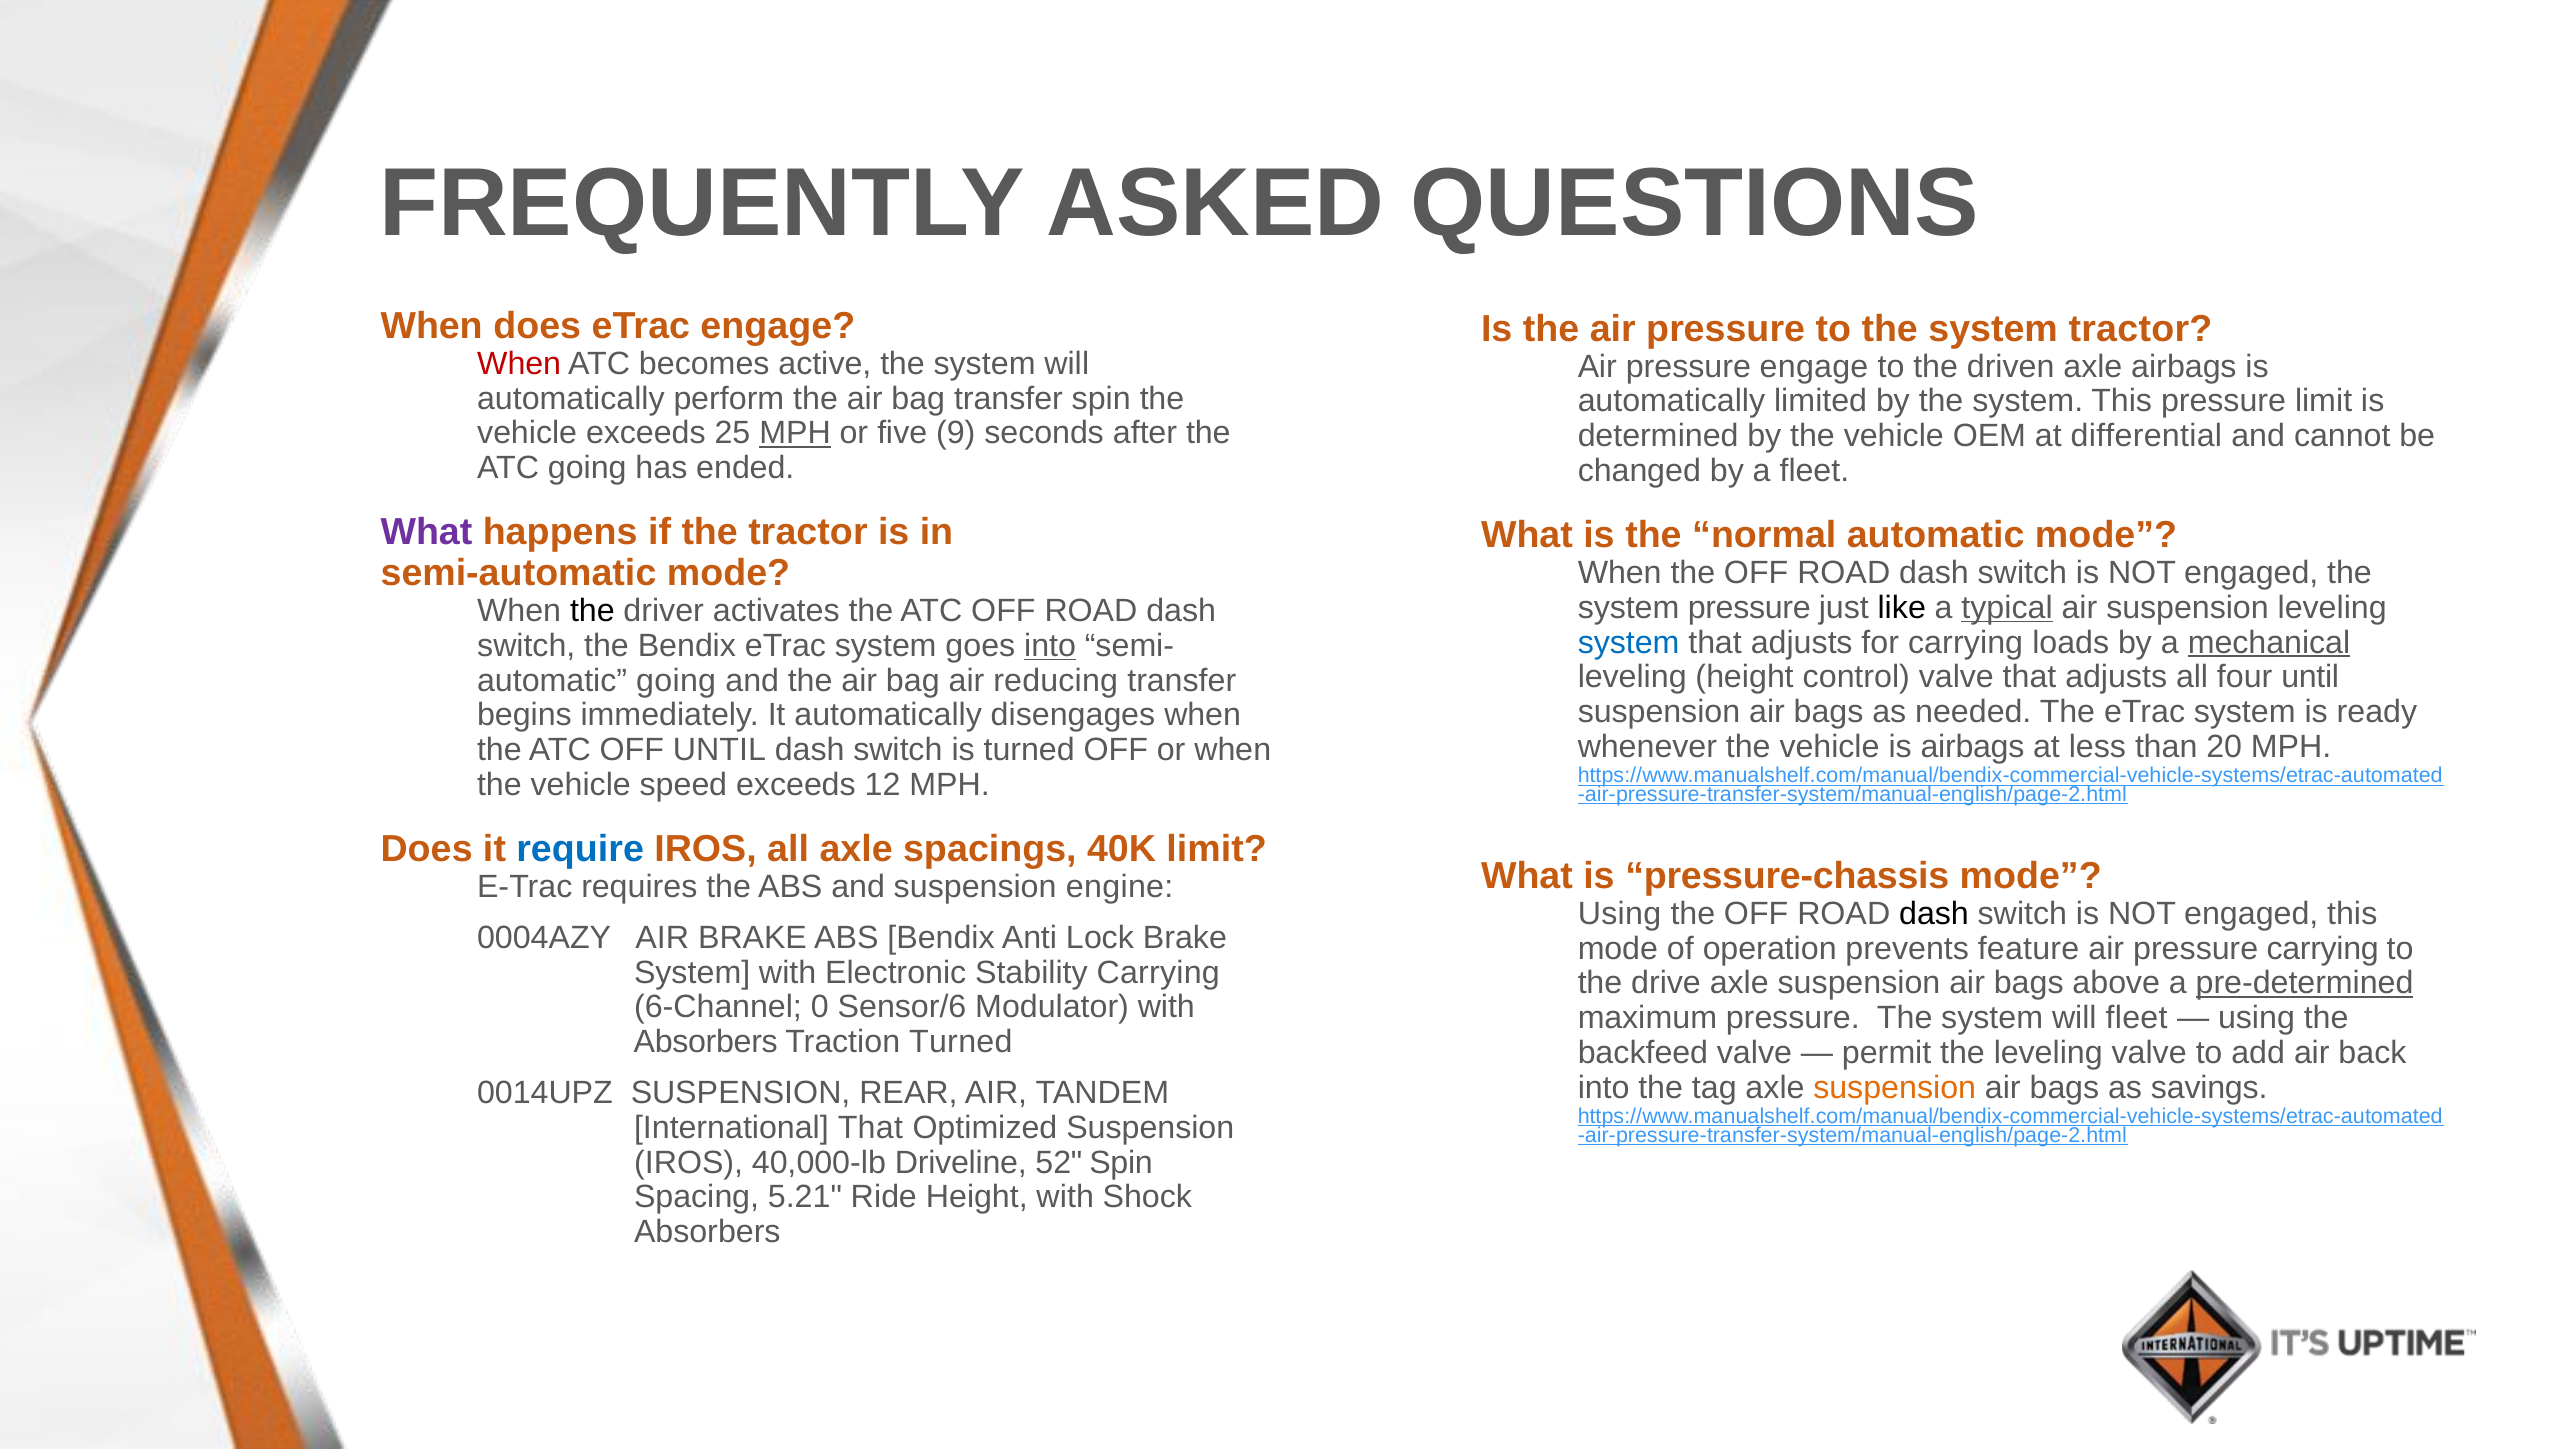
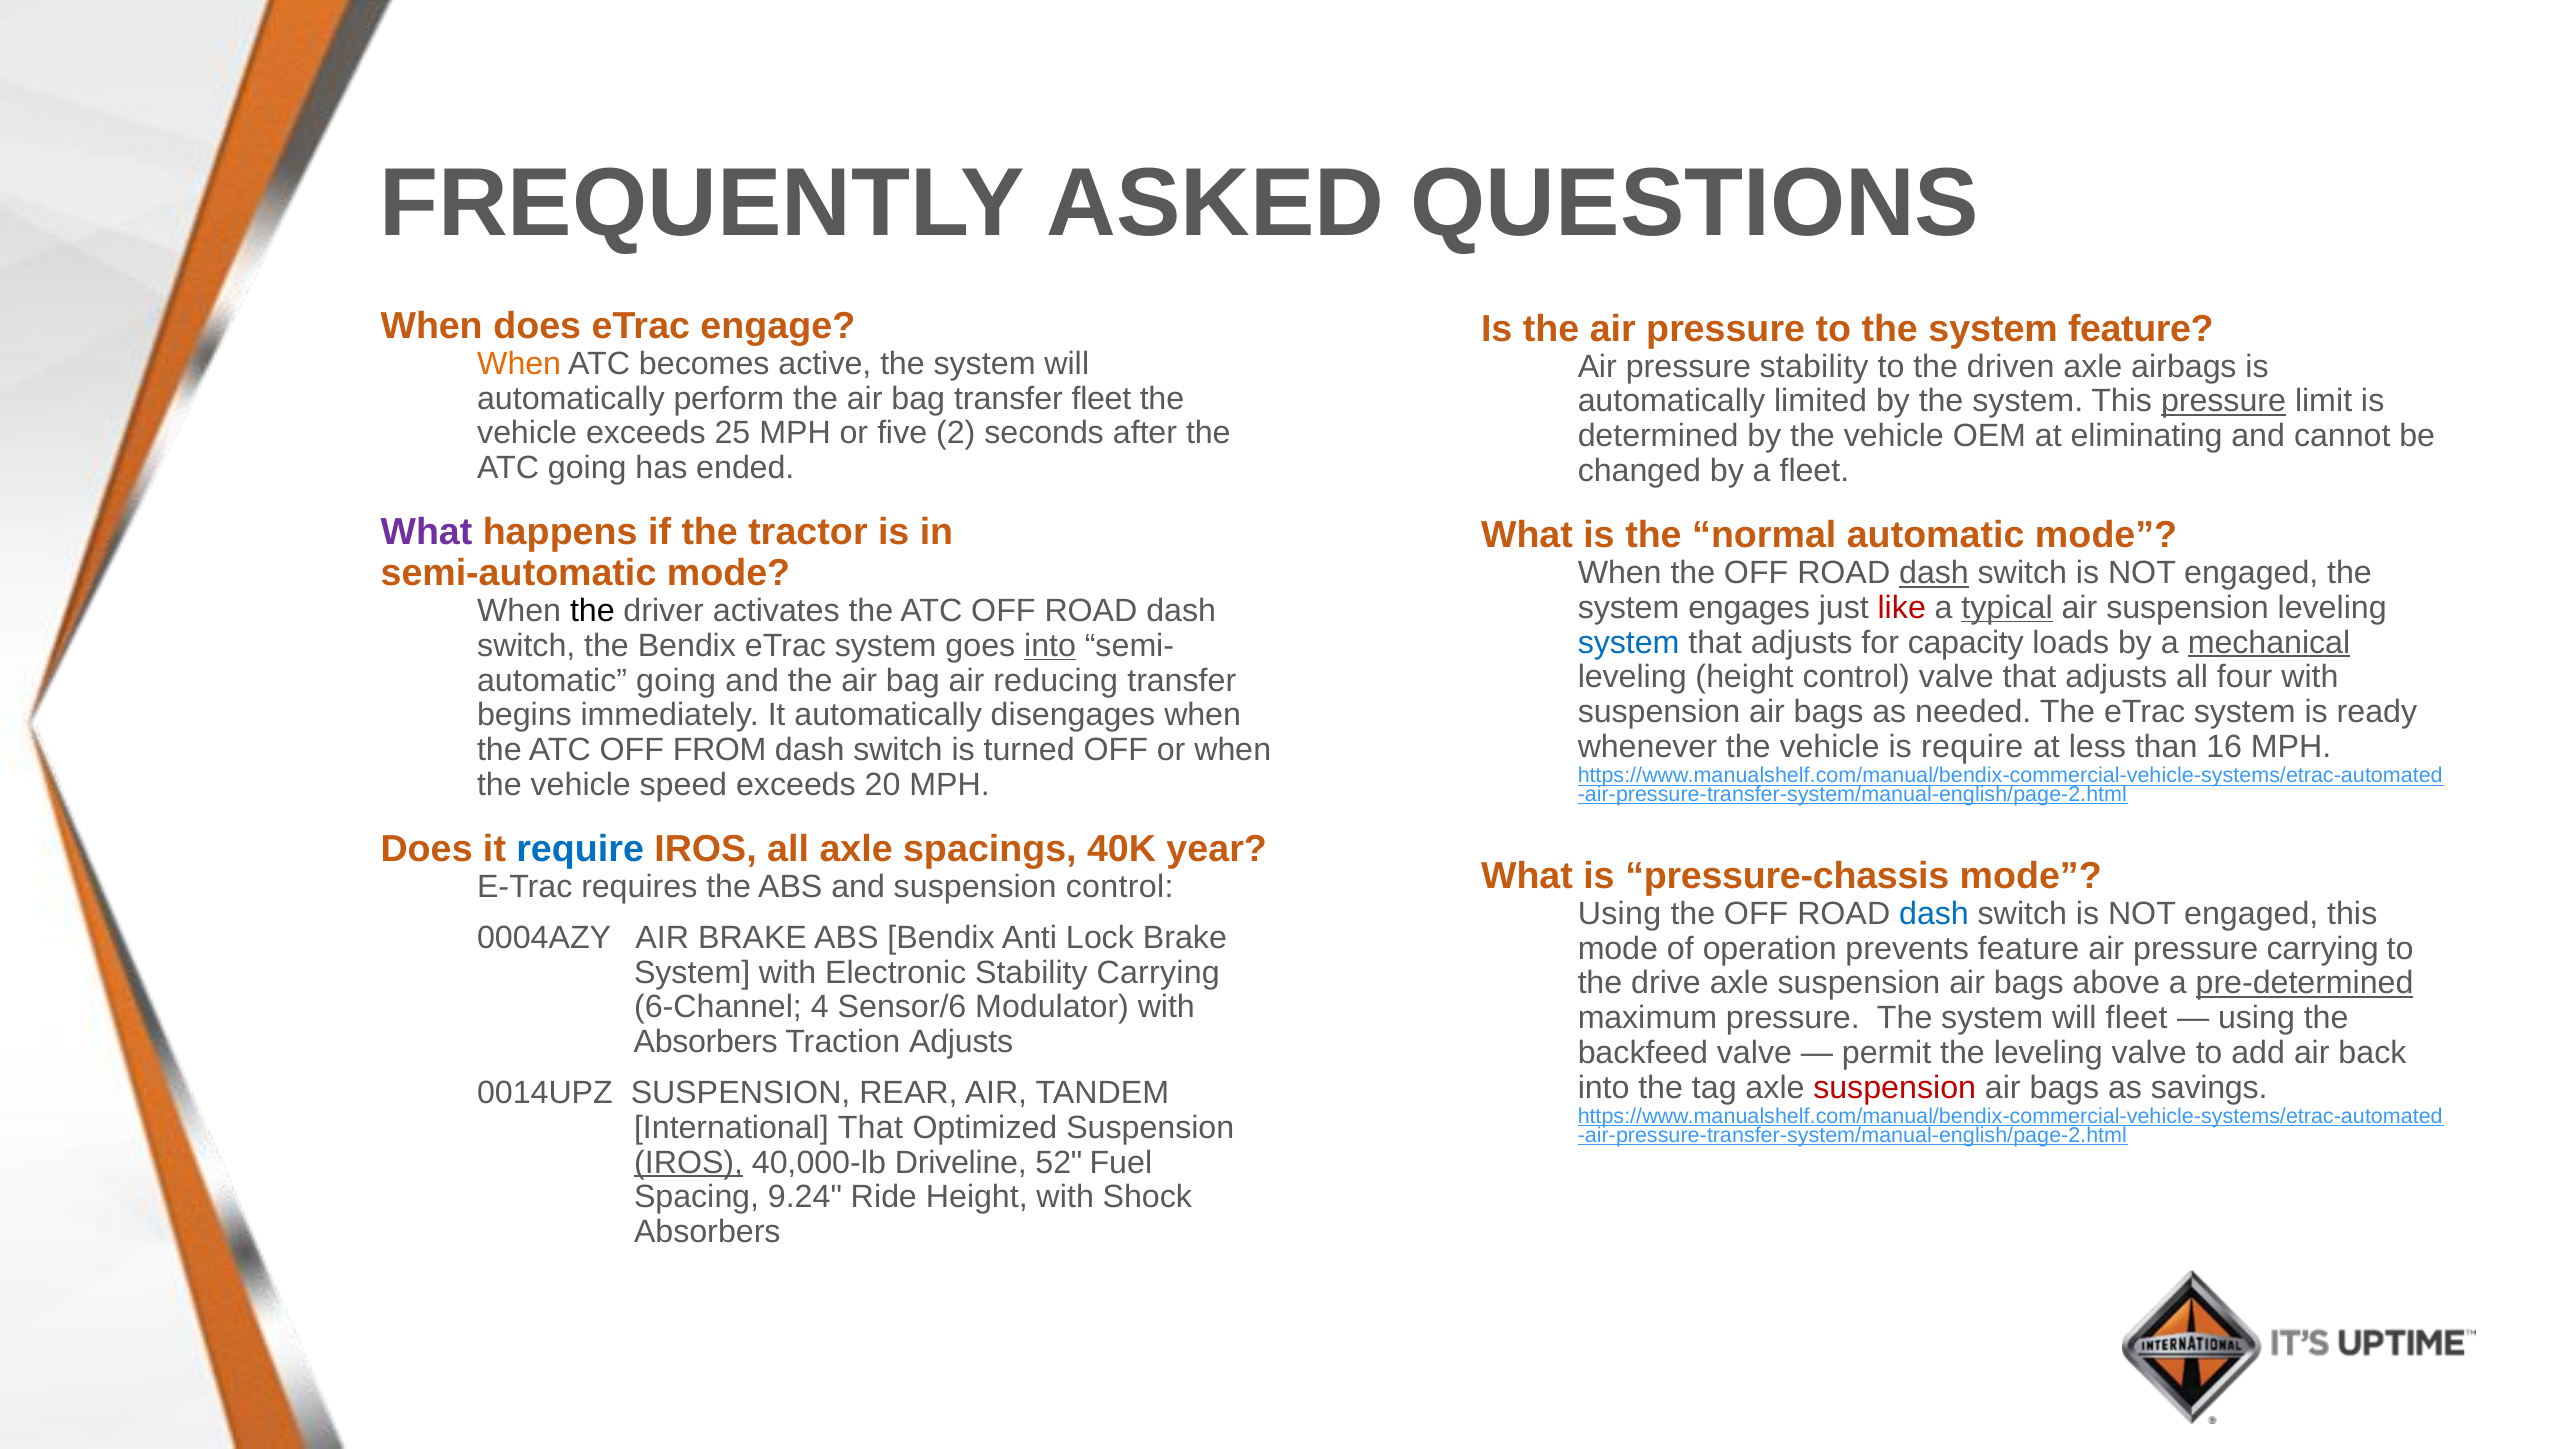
system tractor: tractor -> feature
When at (519, 364) colour: red -> orange
pressure engage: engage -> stability
transfer spin: spin -> fleet
pressure at (2224, 401) underline: none -> present
MPH at (795, 433) underline: present -> none
9: 9 -> 2
differential: differential -> eliminating
dash at (1934, 573) underline: none -> present
system pressure: pressure -> engages
like colour: black -> red
for carrying: carrying -> capacity
four until: until -> with
is airbags: airbags -> require
20: 20 -> 16
OFF UNTIL: UNTIL -> FROM
12: 12 -> 20
40K limit: limit -> year
suspension engine: engine -> control
dash at (1934, 914) colour: black -> blue
0: 0 -> 4
Traction Turned: Turned -> Adjusts
suspension at (1895, 1087) colour: orange -> red
IROS at (689, 1162) underline: none -> present
52 Spin: Spin -> Fuel
5.21: 5.21 -> 9.24
